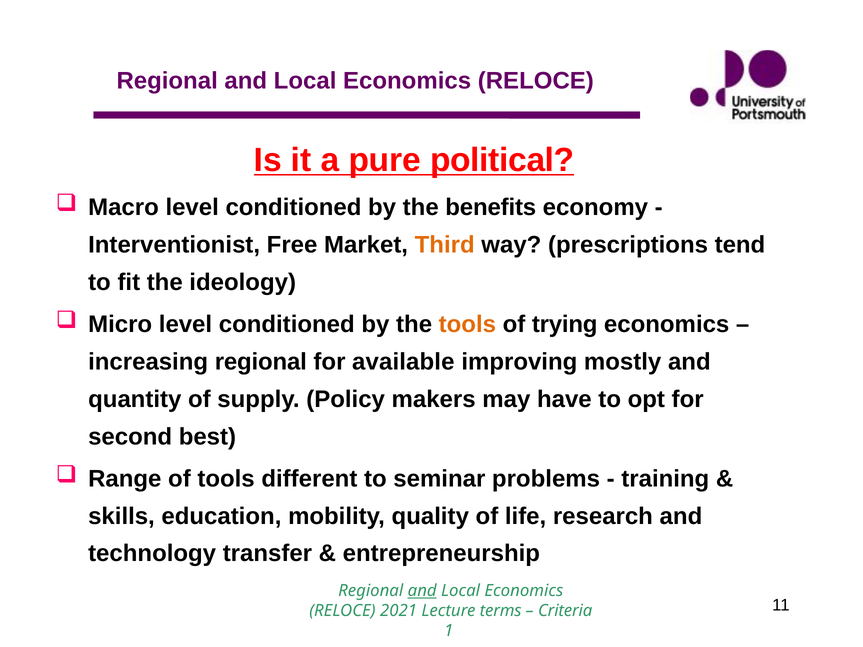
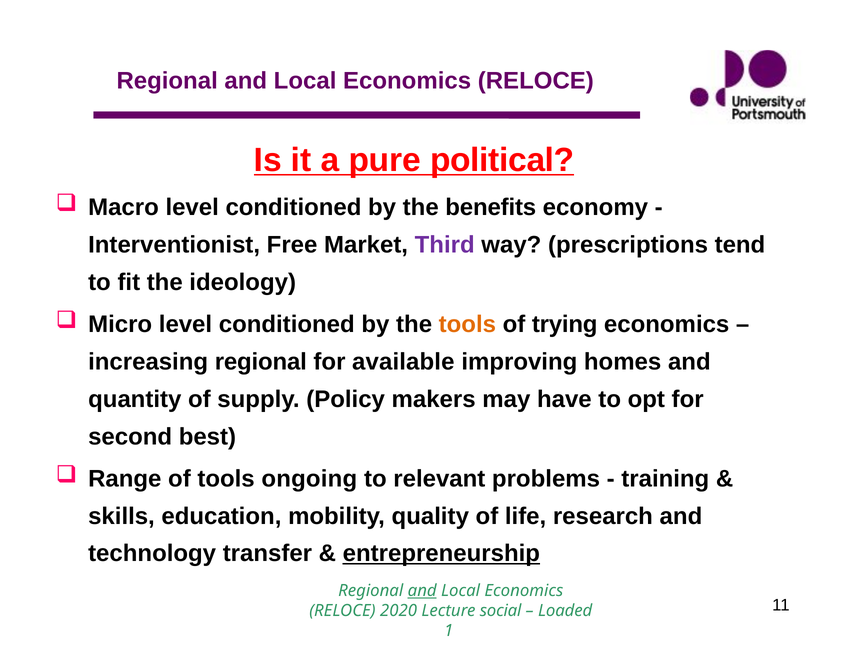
Third colour: orange -> purple
mostly: mostly -> homes
different: different -> ongoing
seminar: seminar -> relevant
entrepreneurship underline: none -> present
2021: 2021 -> 2020
terms: terms -> social
Criteria: Criteria -> Loaded
